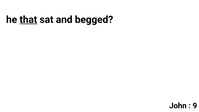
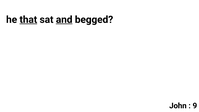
and underline: none -> present
